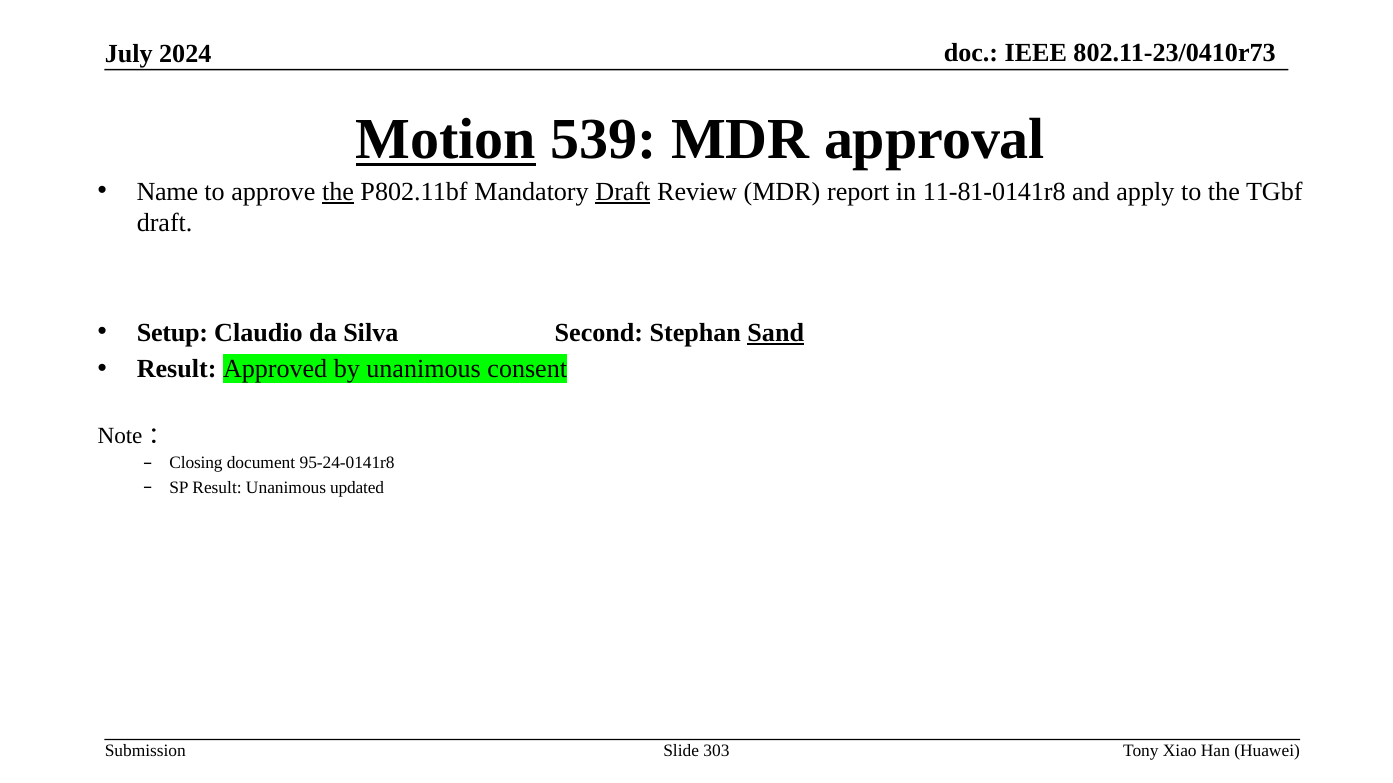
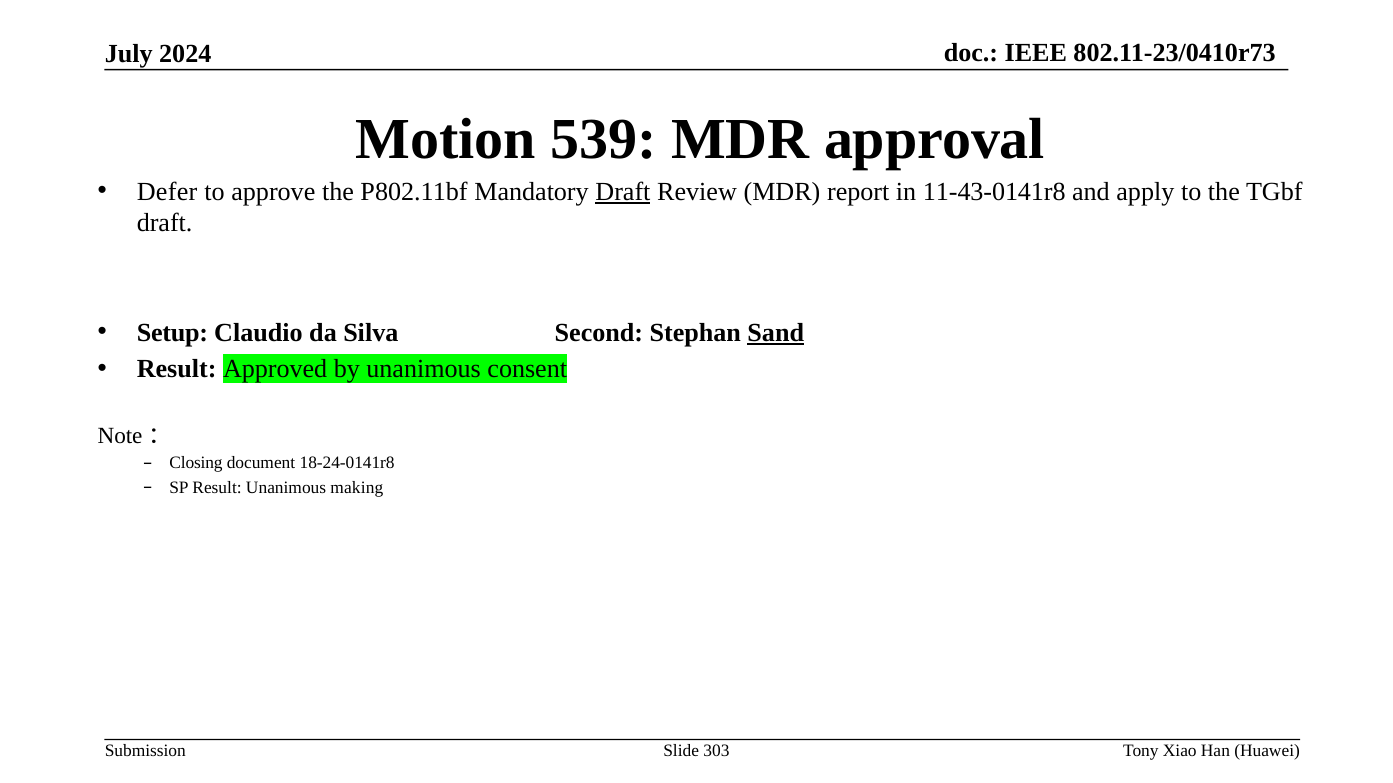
Motion underline: present -> none
Name: Name -> Defer
the at (338, 192) underline: present -> none
11-81-0141r8: 11-81-0141r8 -> 11-43-0141r8
95-24-0141r8: 95-24-0141r8 -> 18-24-0141r8
updated: updated -> making
